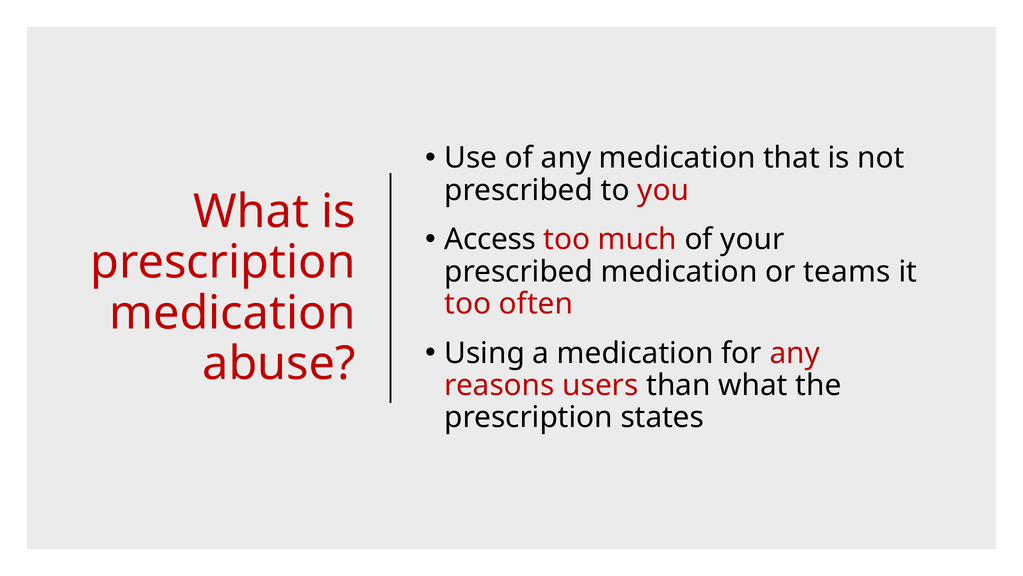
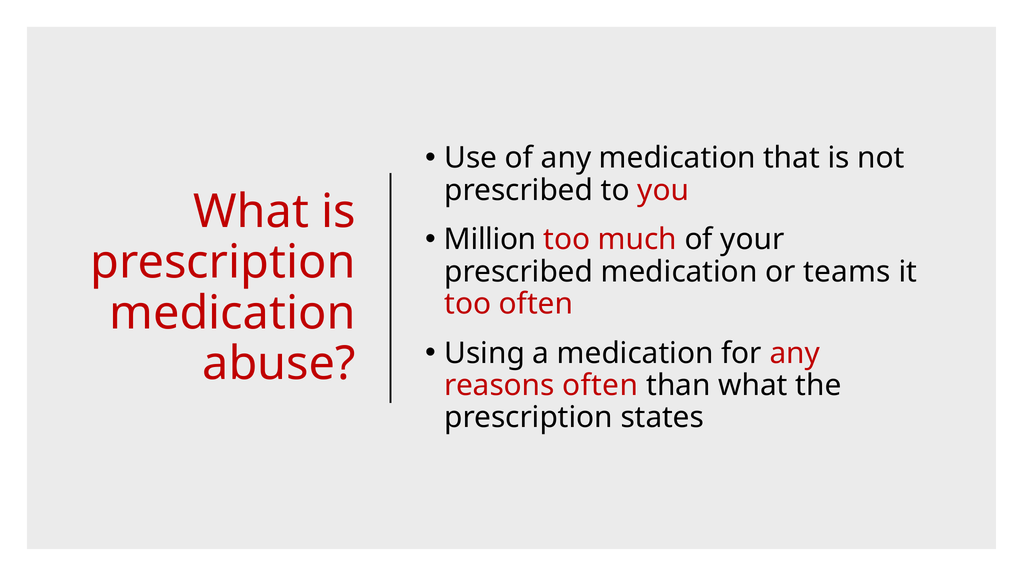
Access: Access -> Million
reasons users: users -> often
